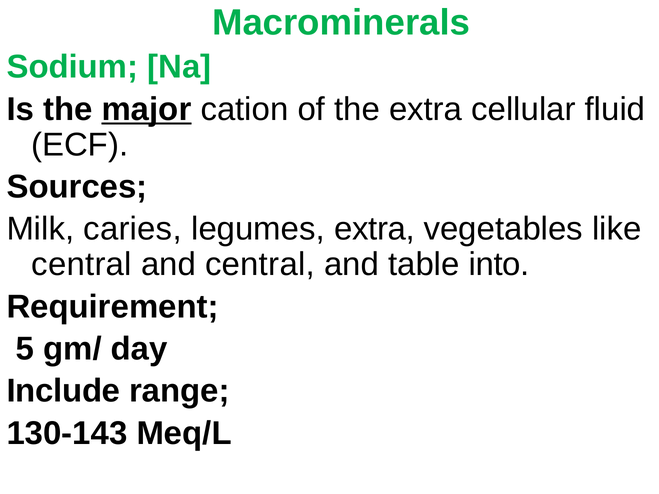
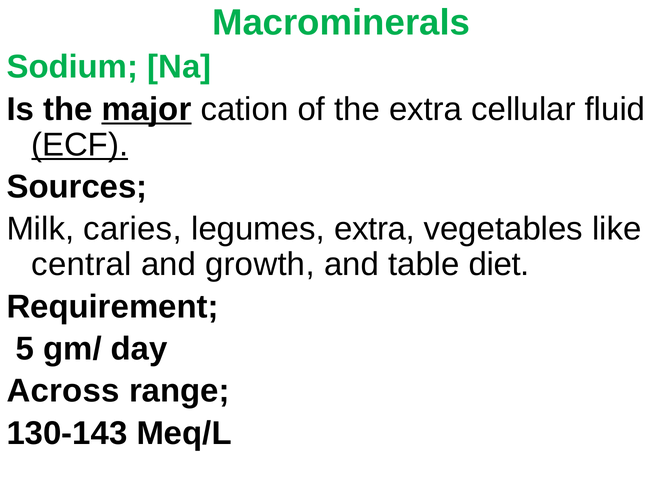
ECF underline: none -> present
and central: central -> growth
into: into -> diet
Include: Include -> Across
